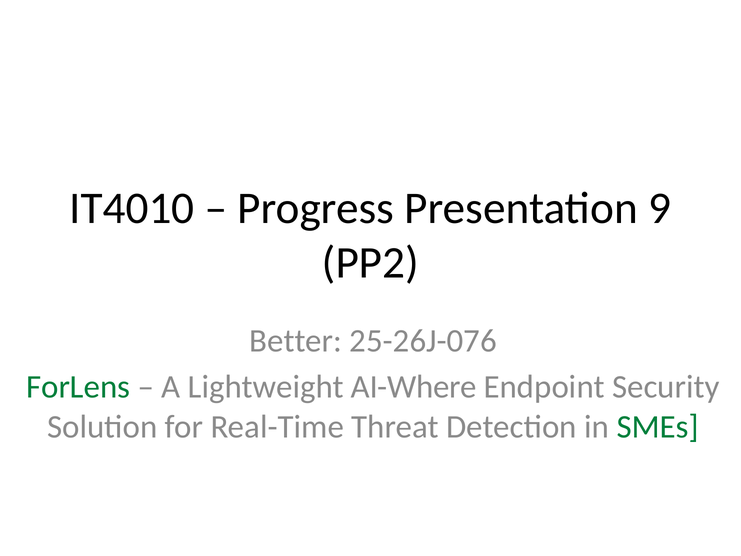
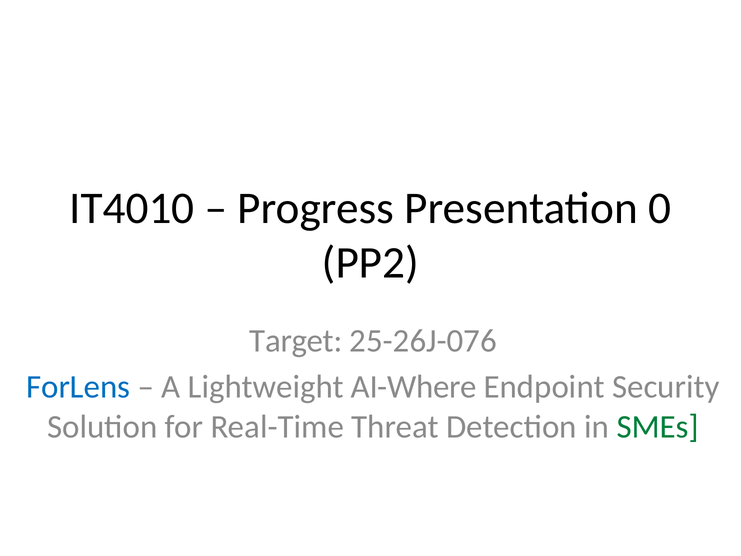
9: 9 -> 0
Better: Better -> Target
ForLens colour: green -> blue
